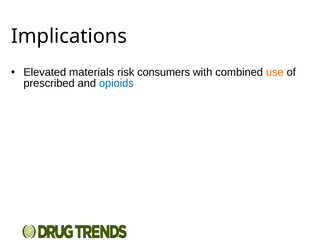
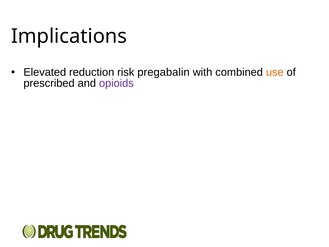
materials: materials -> reduction
consumers: consumers -> pregabalin
opioids colour: blue -> purple
